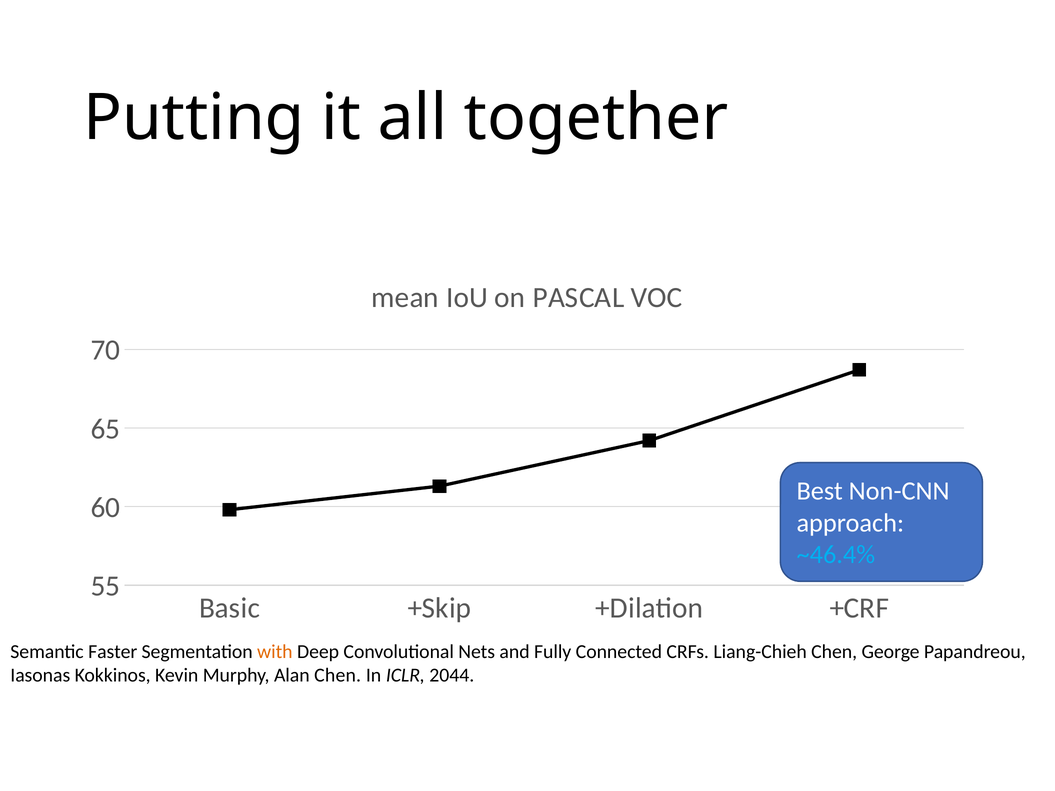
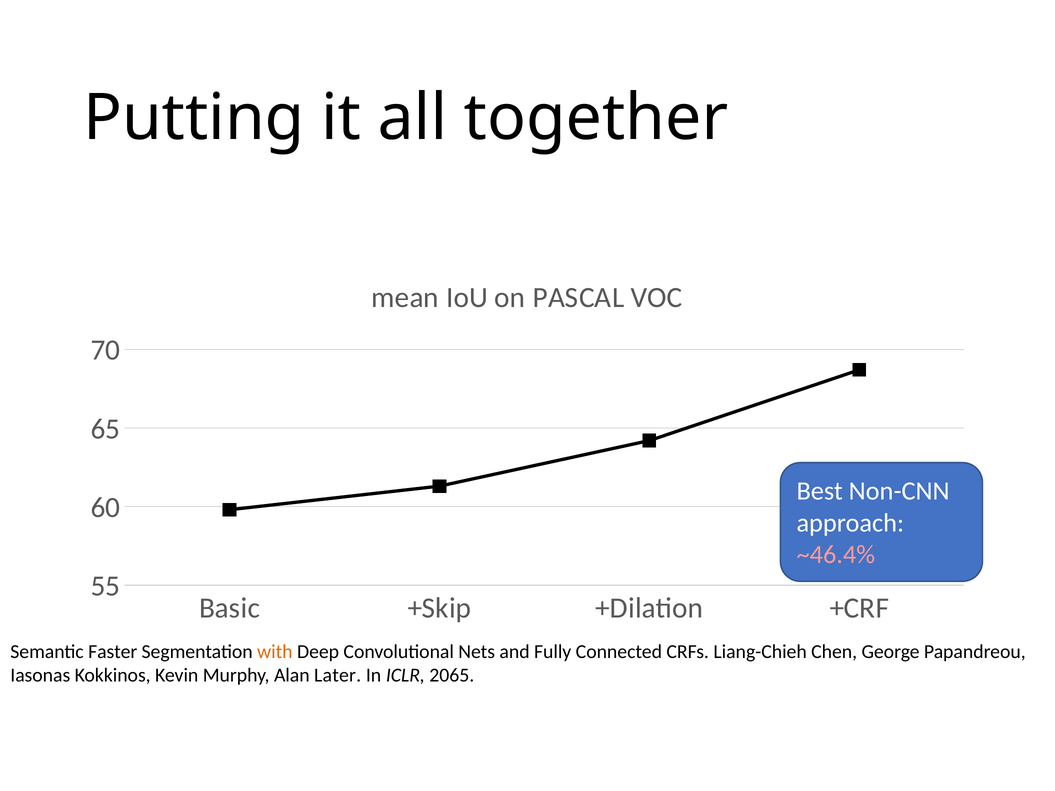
~46.4% colour: light blue -> pink
Alan Chen: Chen -> Later
2044: 2044 -> 2065
